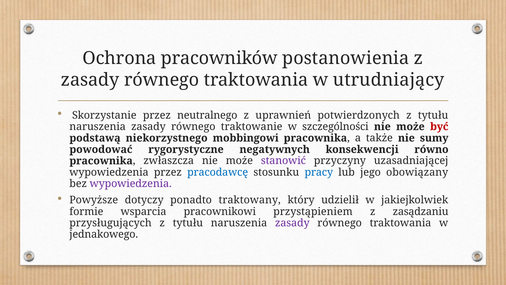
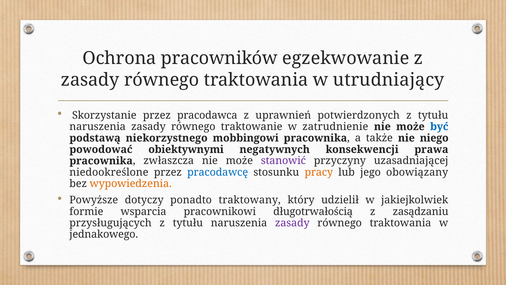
postanowienia: postanowienia -> egzekwowanie
neutralnego: neutralnego -> pracodawca
szczególności: szczególności -> zatrudnienie
być colour: red -> blue
sumy: sumy -> niego
rygorystyczne: rygorystyczne -> obiektywnymi
równo: równo -> prawa
wypowiedzenia at (109, 172): wypowiedzenia -> niedookreślone
pracy colour: blue -> orange
wypowiedzenia at (131, 183) colour: purple -> orange
przystąpieniem: przystąpieniem -> długotrwałością
